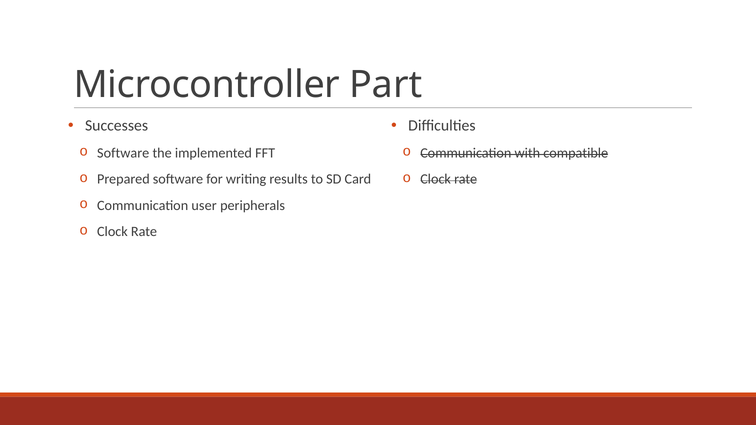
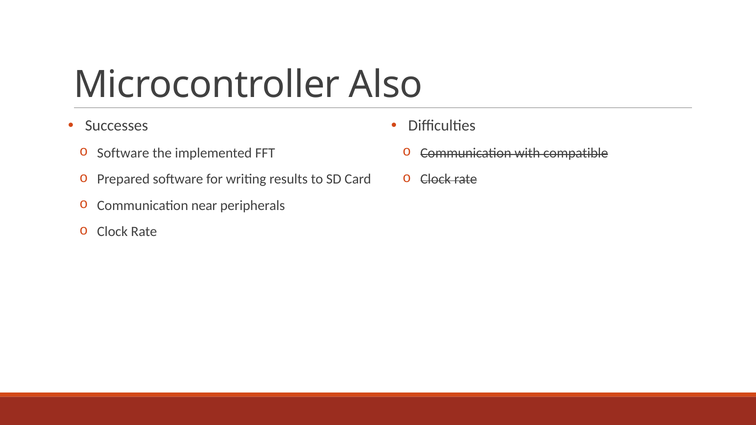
Part: Part -> Also
user: user -> near
